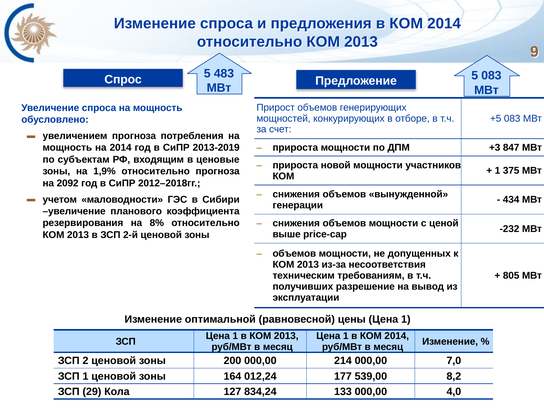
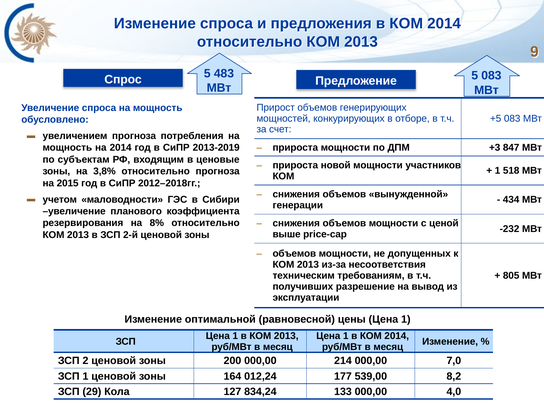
375: 375 -> 518
1,9%: 1,9% -> 3,8%
2092: 2092 -> 2015
